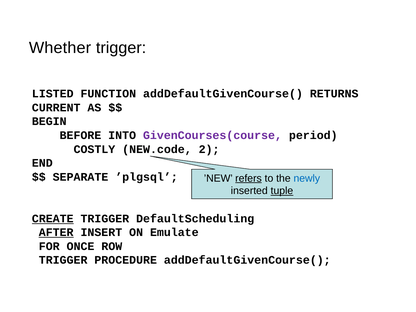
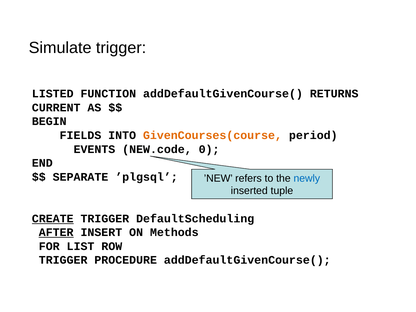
Whether: Whether -> Simulate
BEFORE: BEFORE -> FIELDS
GivenCourses(course colour: purple -> orange
COSTLY: COSTLY -> EVENTS
2: 2 -> 0
refers underline: present -> none
tuple underline: present -> none
Emulate: Emulate -> Methods
ONCE: ONCE -> LIST
